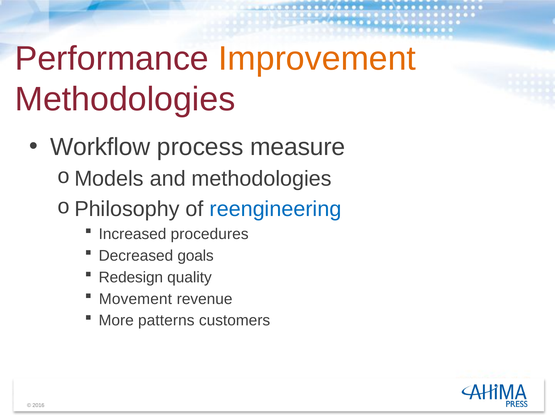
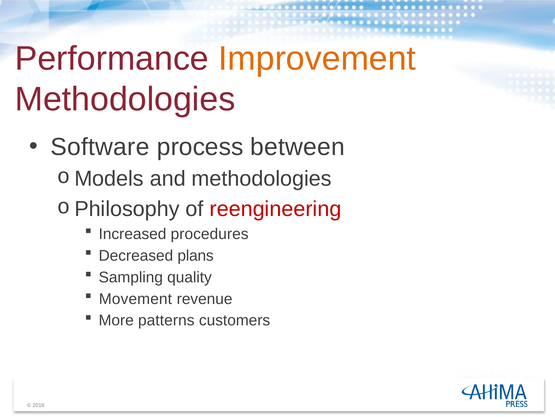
Workflow: Workflow -> Software
measure: measure -> between
reengineering colour: blue -> red
goals: goals -> plans
Redesign: Redesign -> Sampling
